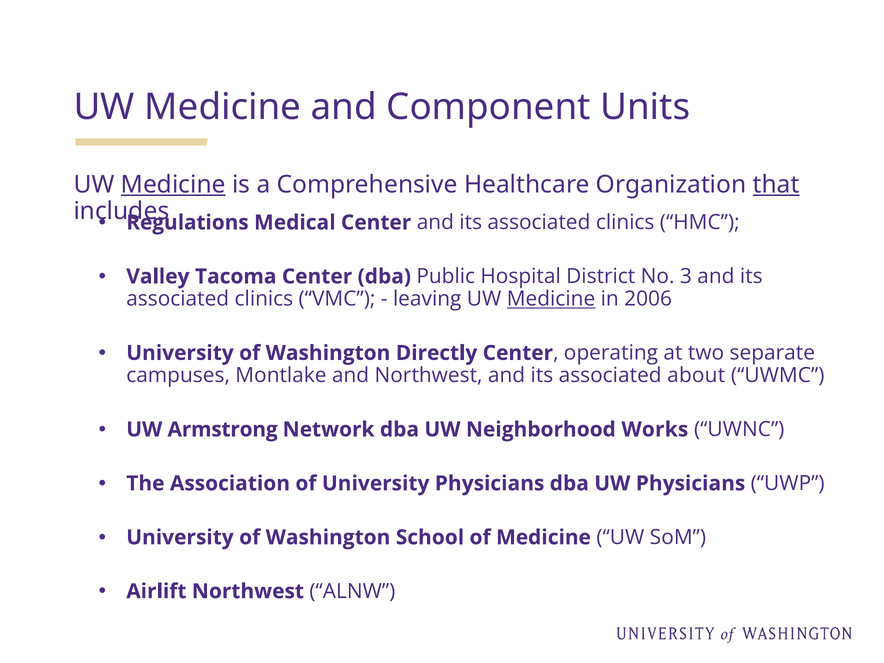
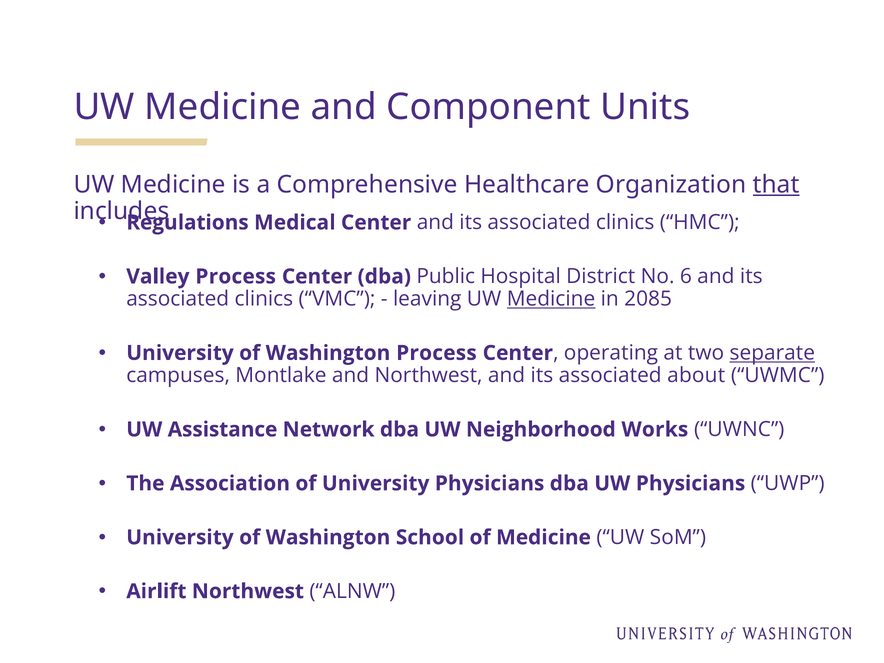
Medicine at (173, 185) underline: present -> none
Valley Tacoma: Tacoma -> Process
3: 3 -> 6
2006: 2006 -> 2085
Washington Directly: Directly -> Process
separate underline: none -> present
Armstrong: Armstrong -> Assistance
